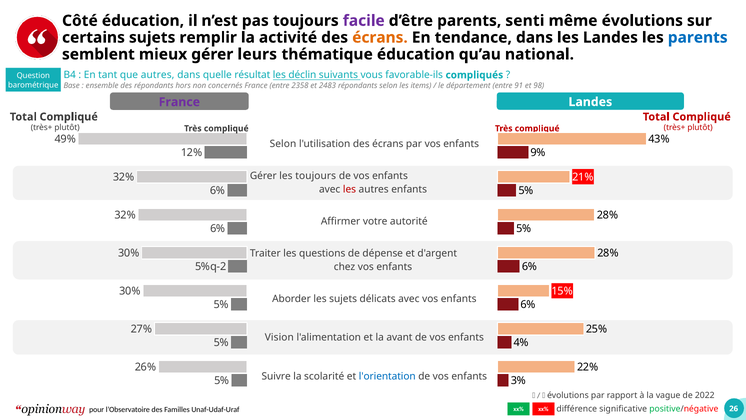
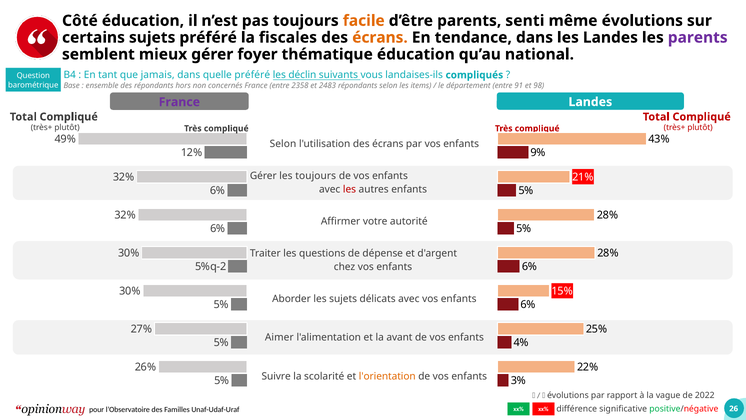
facile colour: purple -> orange
sujets remplir: remplir -> préféré
activité: activité -> fiscales
parents at (698, 37) colour: blue -> purple
leurs: leurs -> foyer
que autres: autres -> jamais
quelle résultat: résultat -> préféré
favorable-ils: favorable-ils -> landaises-ils
Vision: Vision -> Aimer
l'orientation colour: blue -> orange
